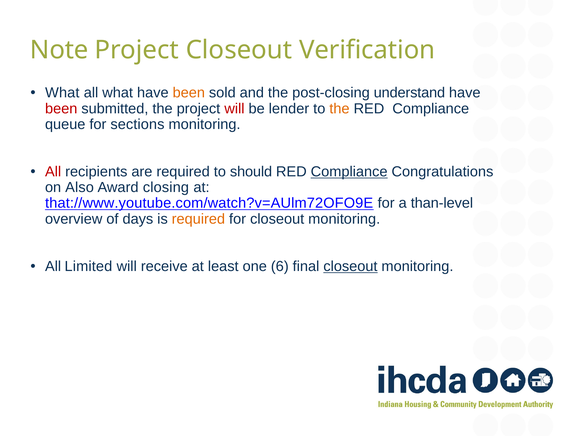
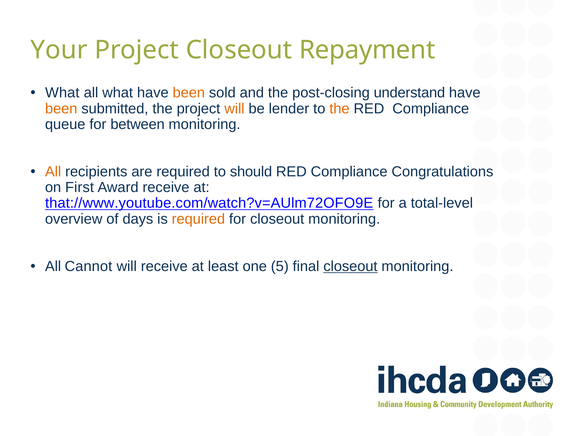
Note: Note -> Your
Verification: Verification -> Repayment
been at (61, 109) colour: red -> orange
will at (234, 109) colour: red -> orange
sections: sections -> between
All at (53, 172) colour: red -> orange
Compliance at (349, 172) underline: present -> none
Also: Also -> First
Award closing: closing -> receive
than-level: than-level -> total-level
Limited: Limited -> Cannot
6: 6 -> 5
